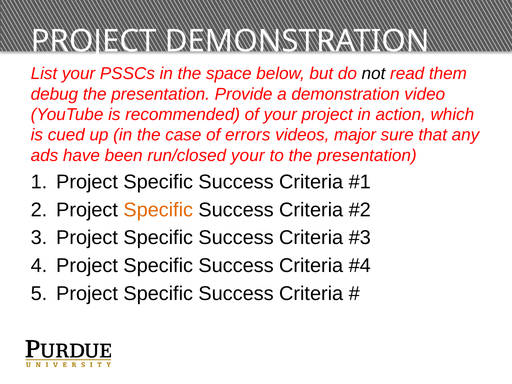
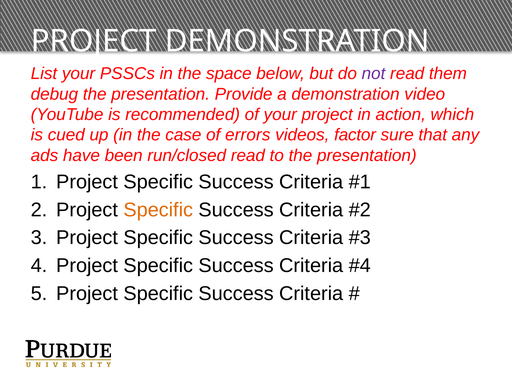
not colour: black -> purple
major: major -> factor
run/closed your: your -> read
